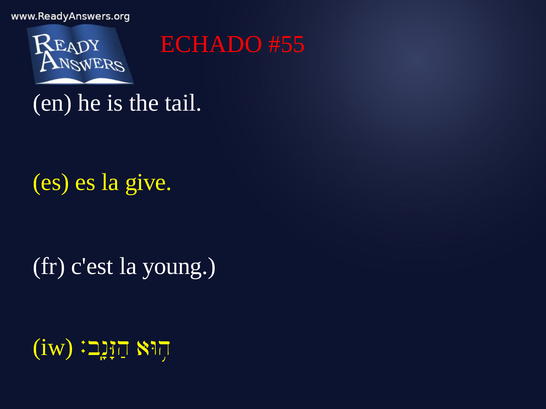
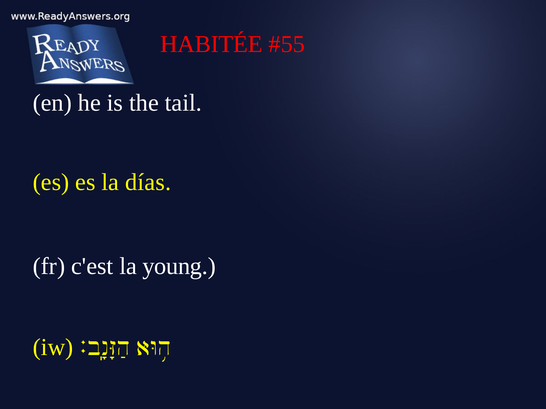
ECHADO: ECHADO -> HABITÉE
give: give -> días
